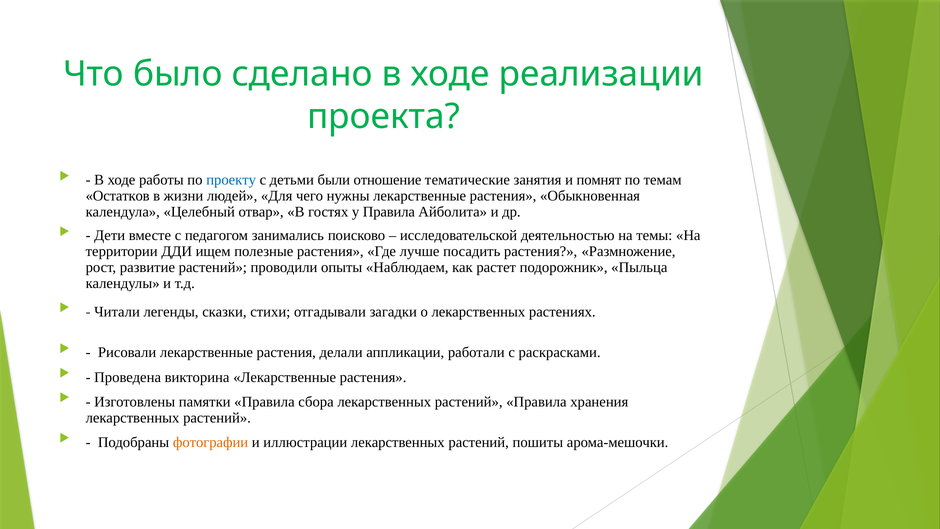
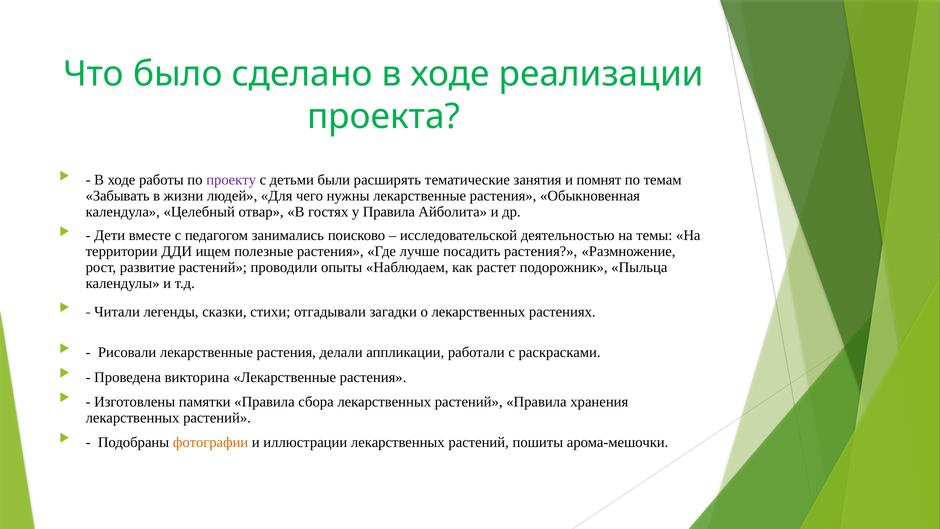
проекту colour: blue -> purple
отношение: отношение -> расширять
Остатков: Остатков -> Забывать
